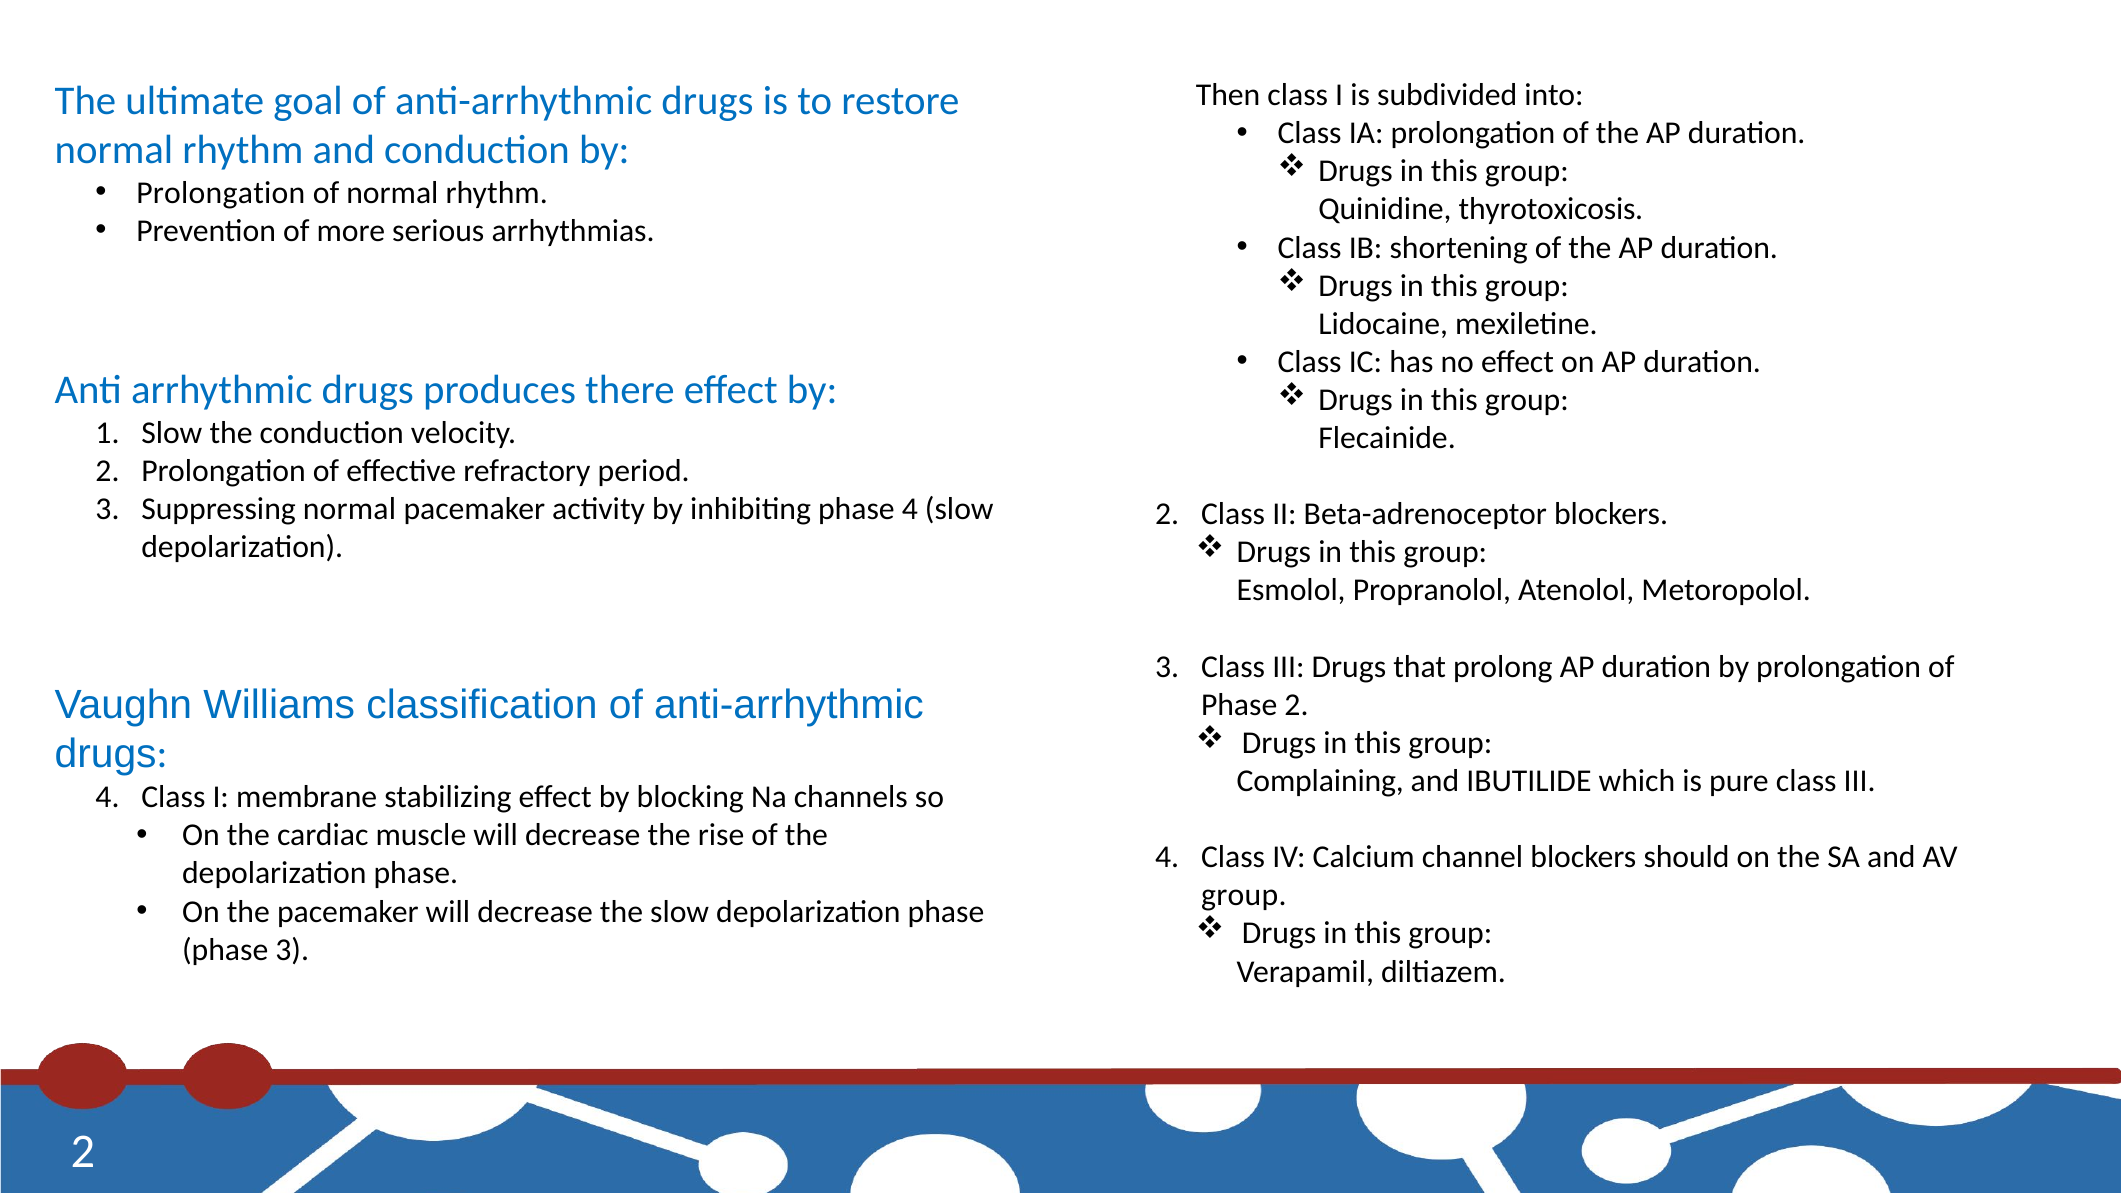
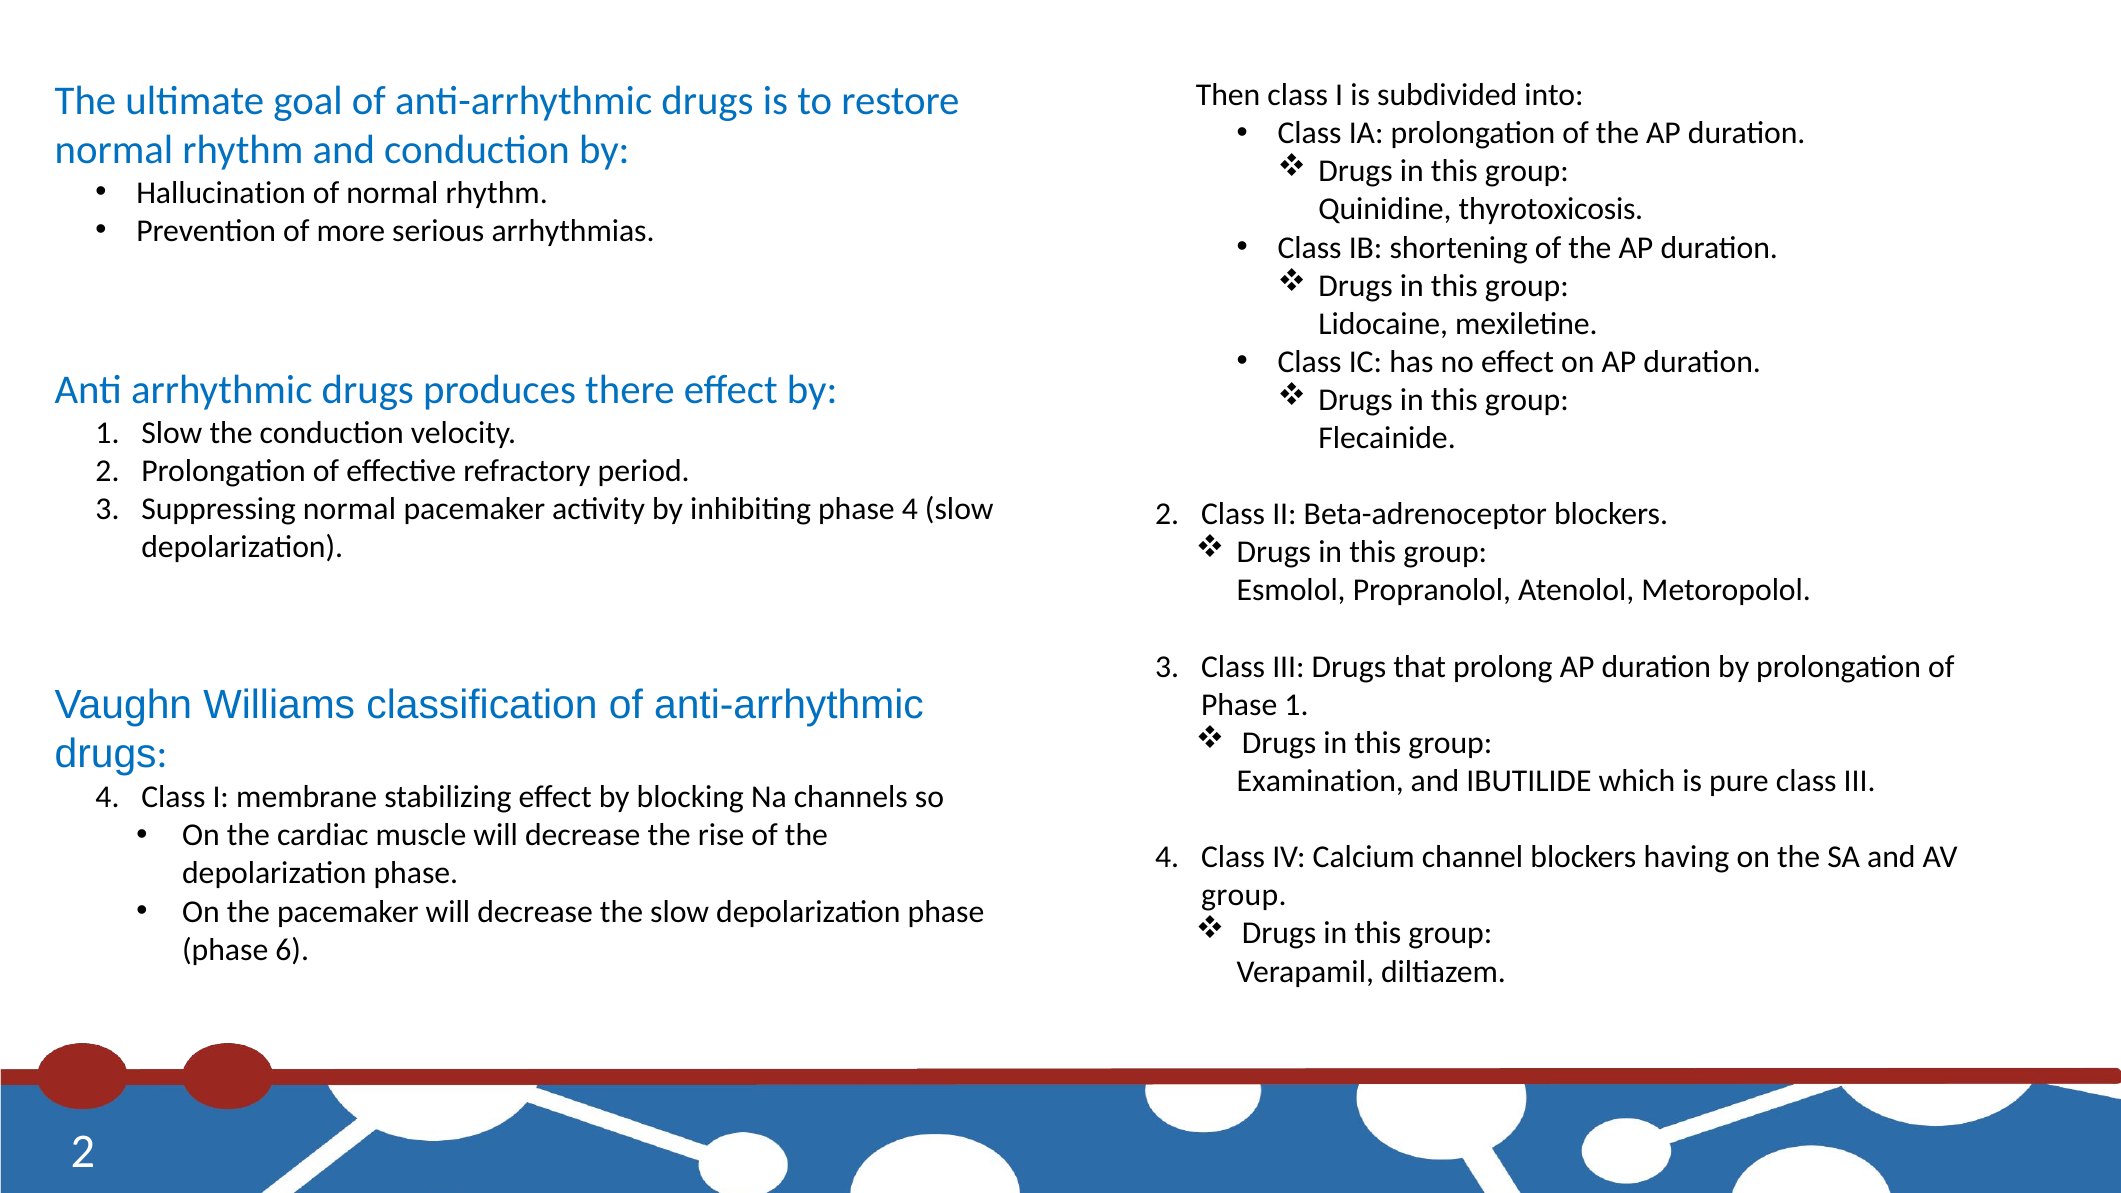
Prolongation at (221, 193): Prolongation -> Hallucination
Phase 2: 2 -> 1
Complaining: Complaining -> Examination
should: should -> having
phase 3: 3 -> 6
